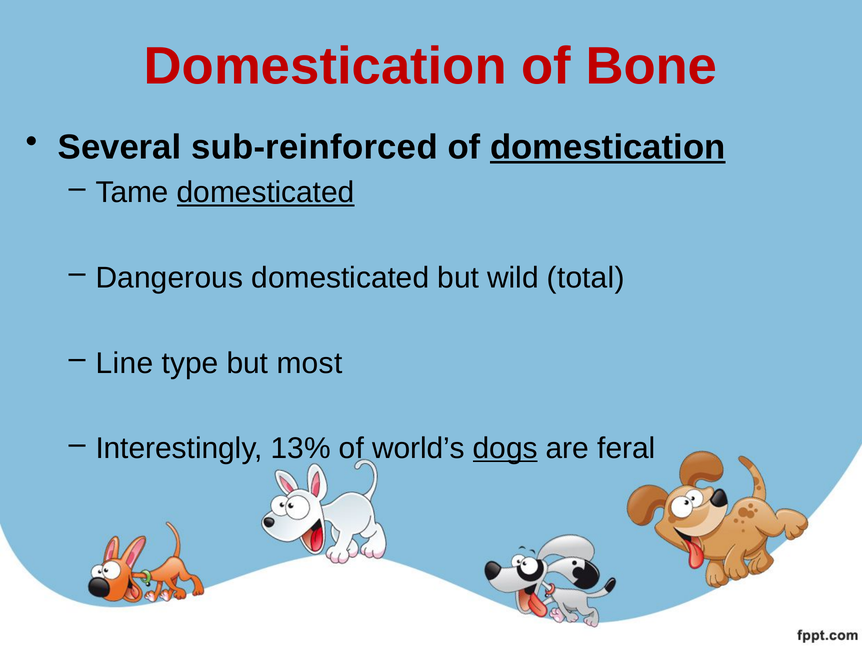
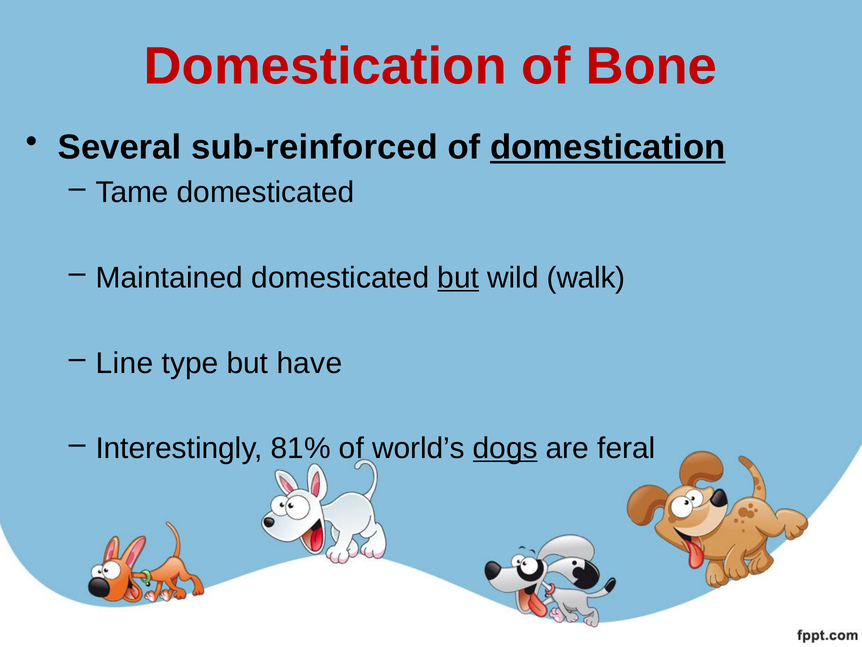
domesticated at (266, 192) underline: present -> none
Dangerous: Dangerous -> Maintained
but at (458, 278) underline: none -> present
total: total -> walk
most: most -> have
13%: 13% -> 81%
